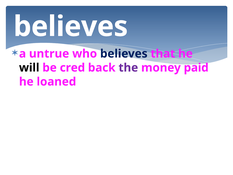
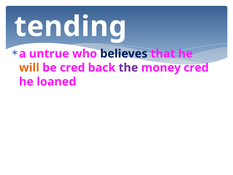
believes at (71, 27): believes -> tending
will colour: black -> orange
money paid: paid -> cred
